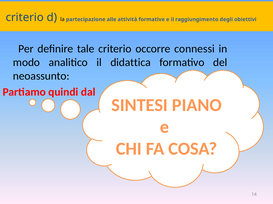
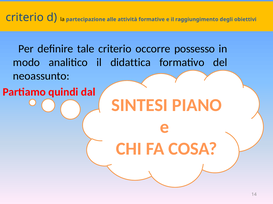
connessi: connessi -> possesso
